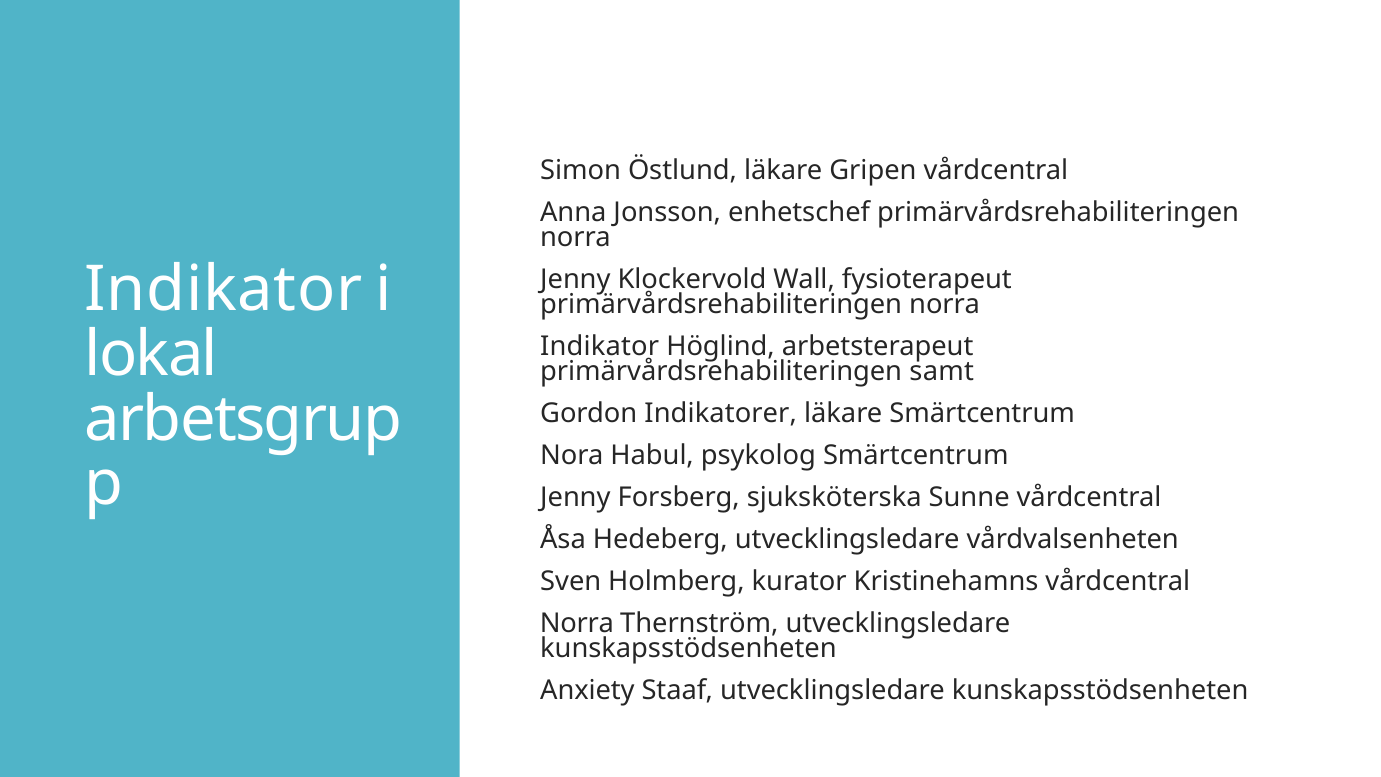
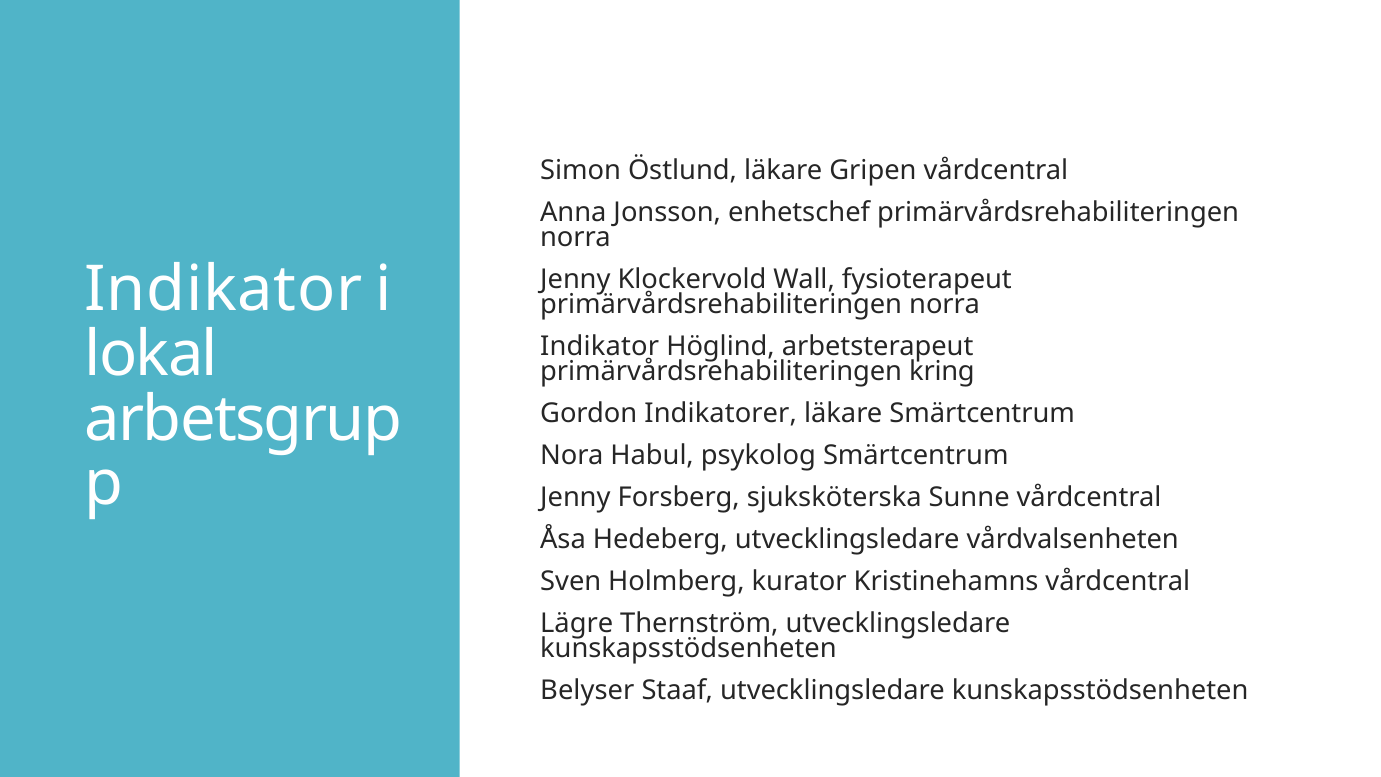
samt: samt -> kring
Norra at (577, 623): Norra -> Lägre
Anxiety: Anxiety -> Belyser
